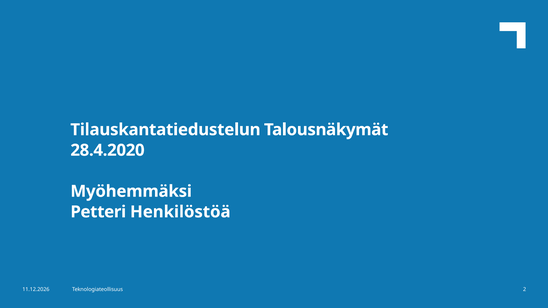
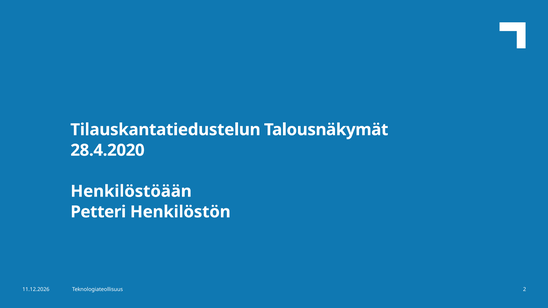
Myöhemmäksi: Myöhemmäksi -> Henkilöstöään
Henkilöstöä: Henkilöstöä -> Henkilöstön
